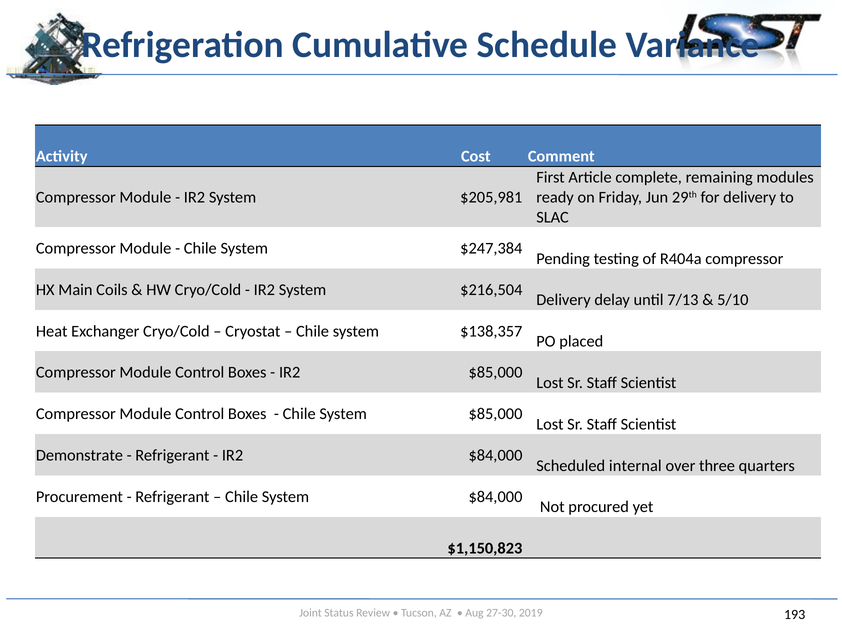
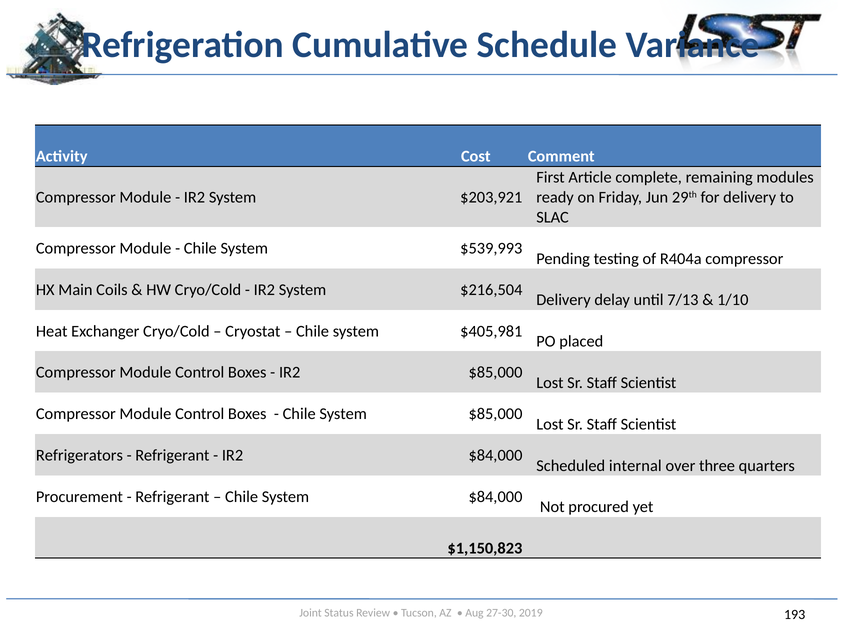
$205,981: $205,981 -> $203,921
$247,384: $247,384 -> $539,993
5/10: 5/10 -> 1/10
$138,357: $138,357 -> $405,981
Demonstrate: Demonstrate -> Refrigerators
